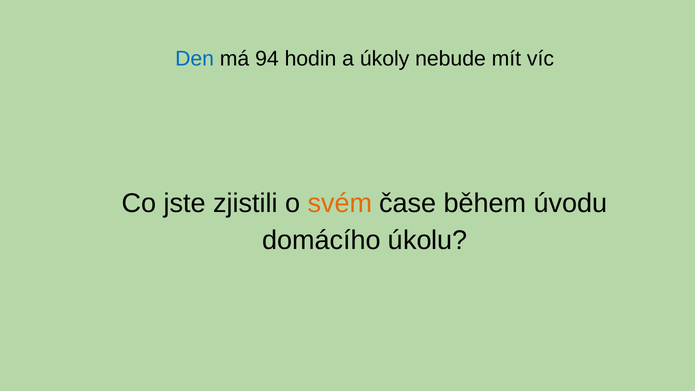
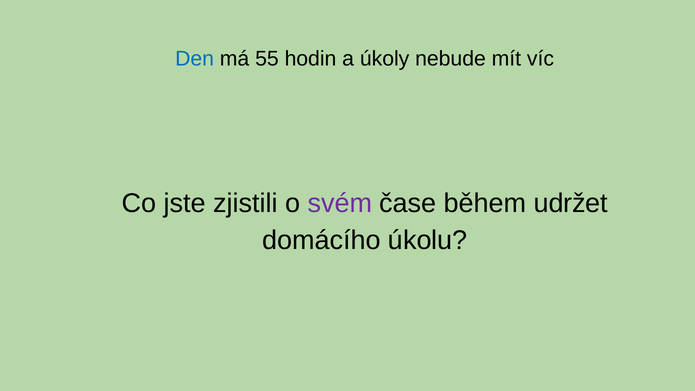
94: 94 -> 55
svém colour: orange -> purple
úvodu: úvodu -> udržet
